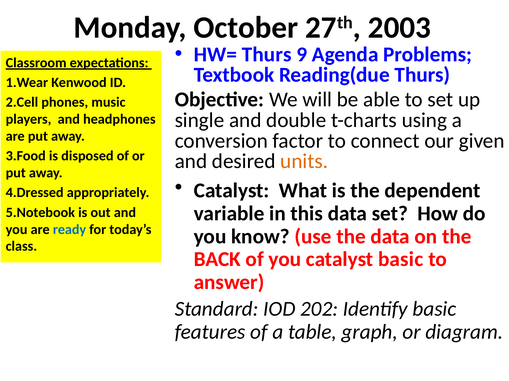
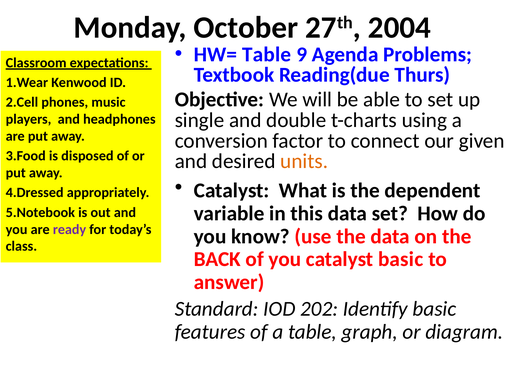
2003: 2003 -> 2004
HW= Thurs: Thurs -> Table
ready colour: blue -> purple
